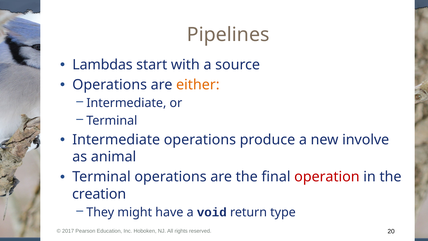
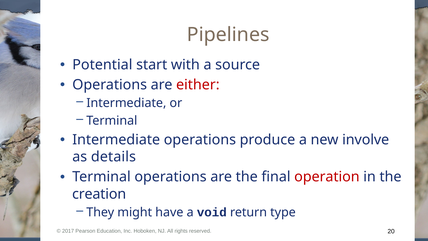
Lambdas: Lambdas -> Potential
either colour: orange -> red
animal: animal -> details
